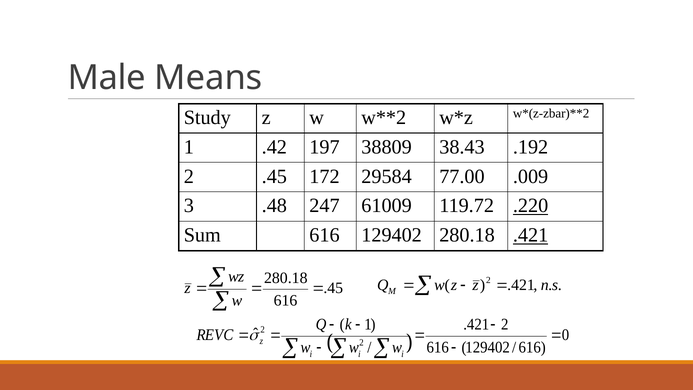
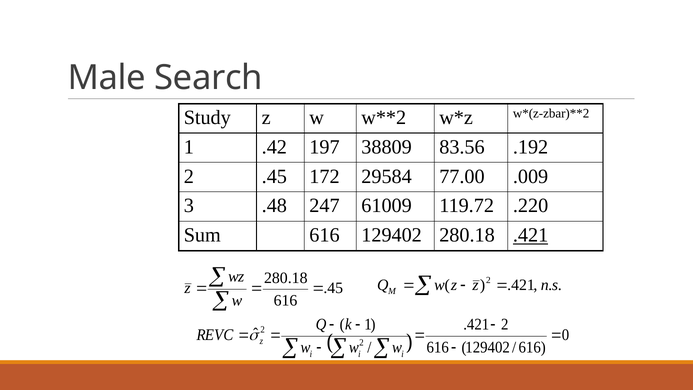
Means: Means -> Search
38.43: 38.43 -> 83.56
.220 underline: present -> none
